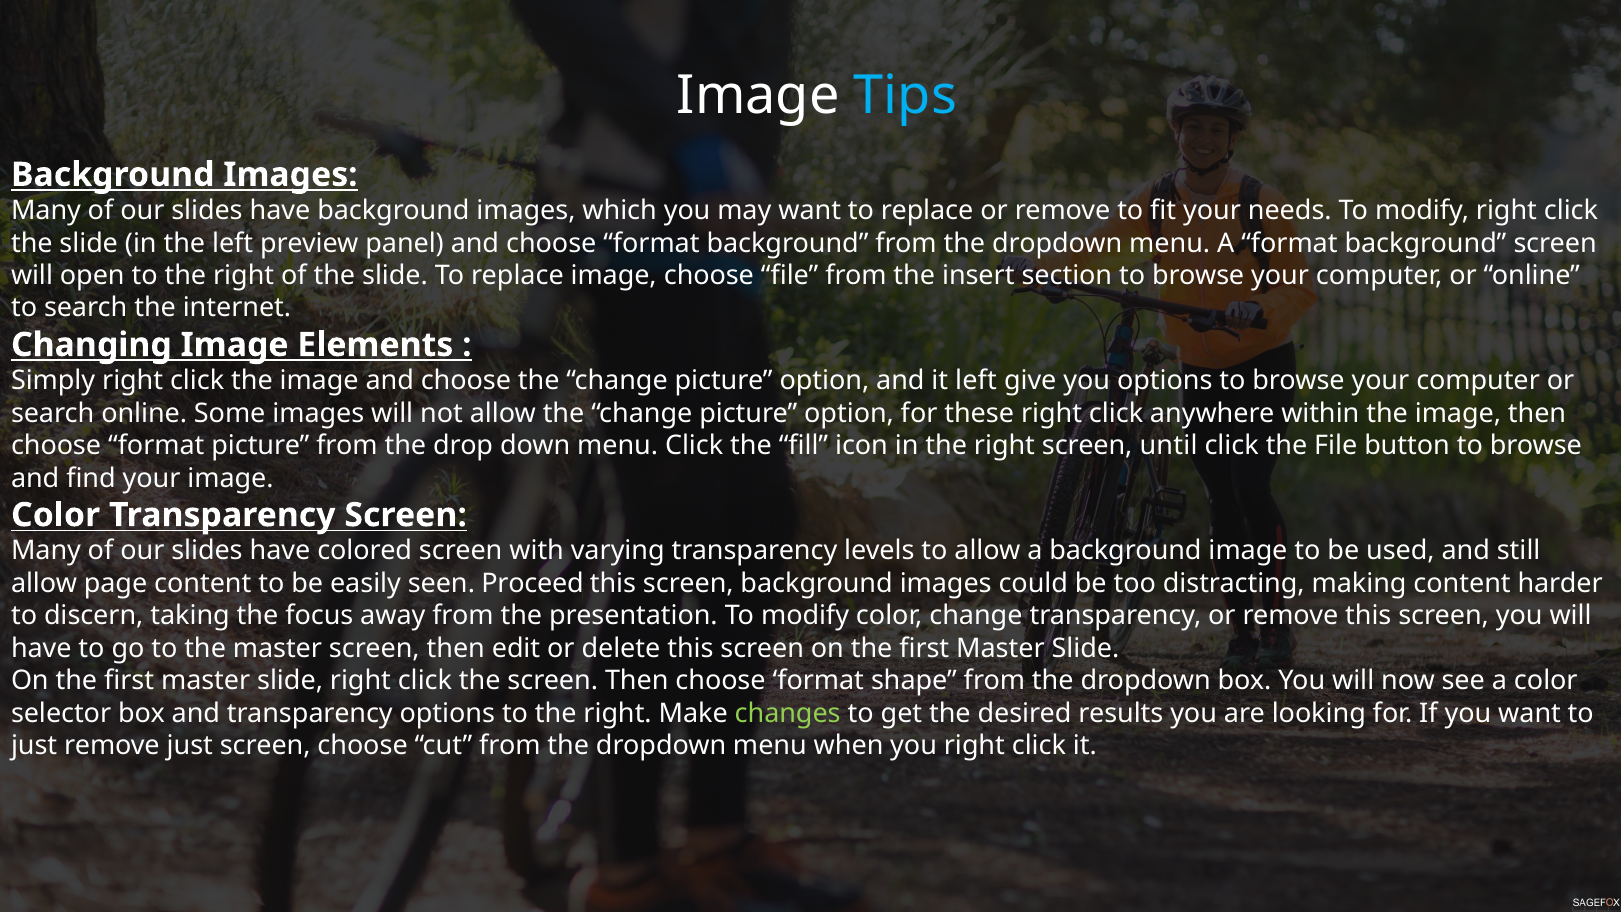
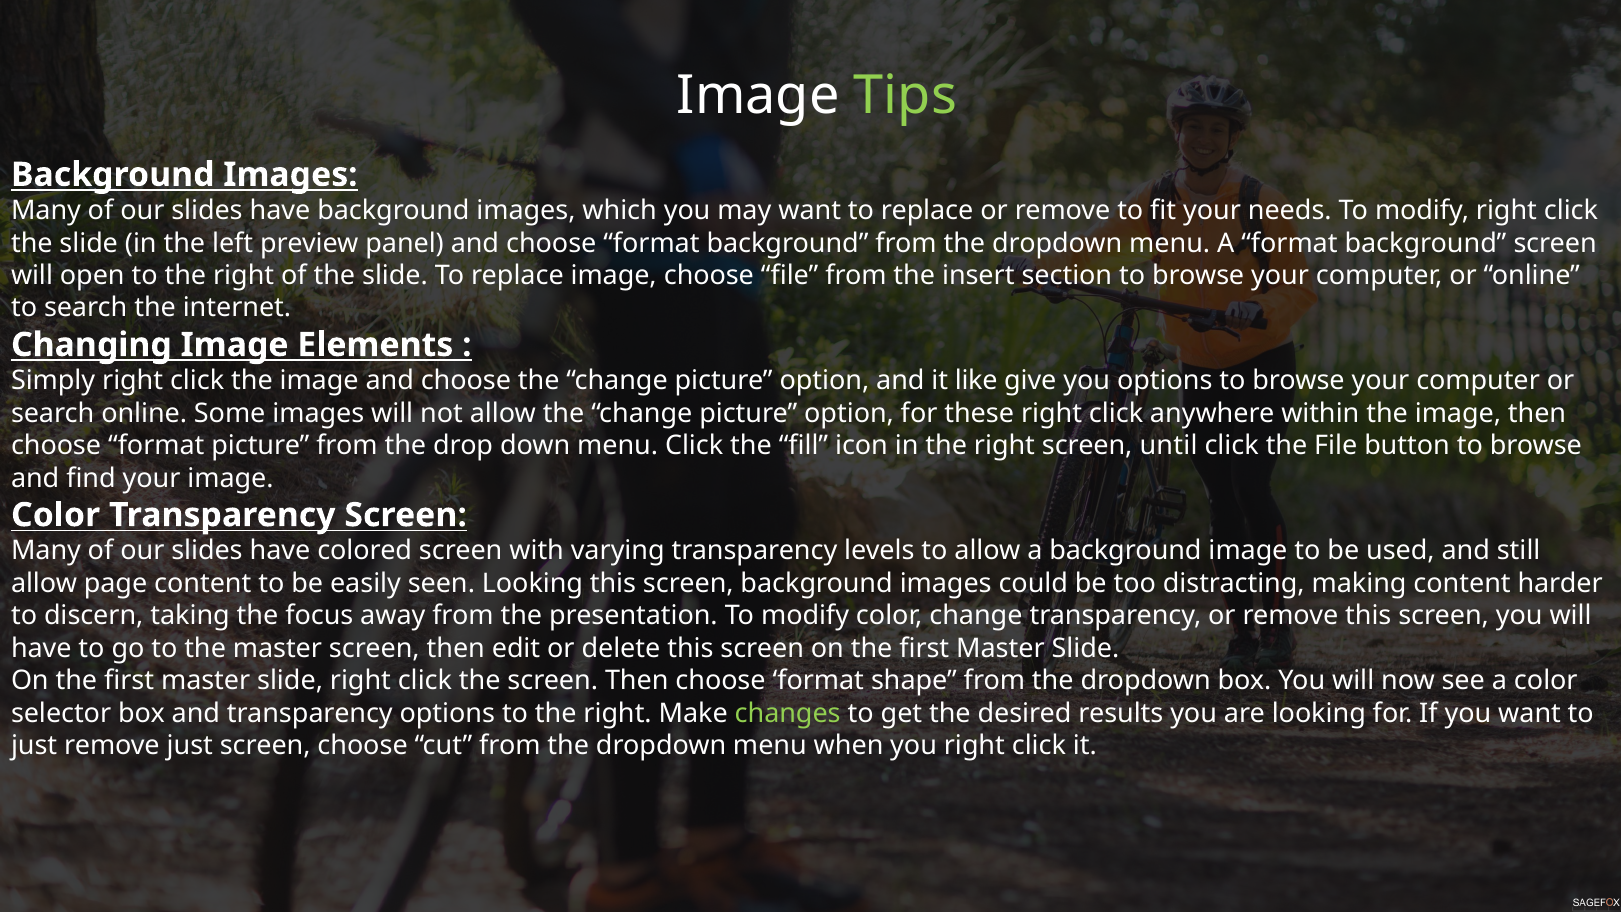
Tips colour: light blue -> light green
it left: left -> like
seen Proceed: Proceed -> Looking
